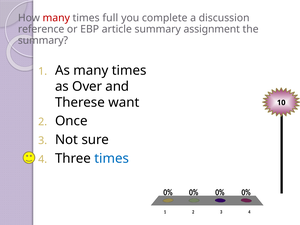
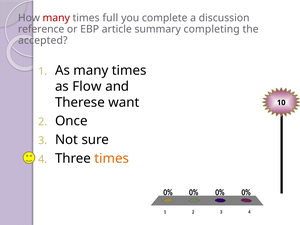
assignment: assignment -> completing
summary at (43, 40): summary -> accepted
Over: Over -> Flow
times at (112, 158) colour: blue -> orange
